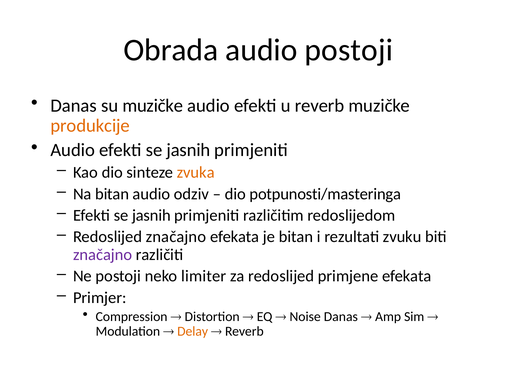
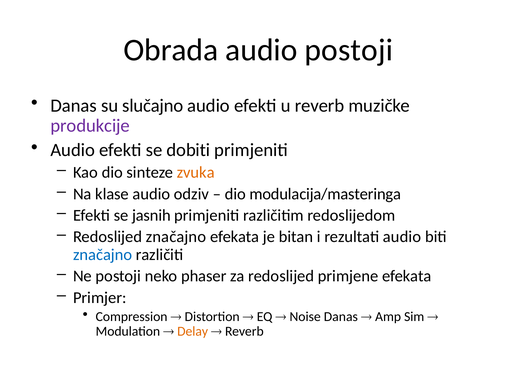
su muzičke: muzičke -> slučajno
produkcije colour: orange -> purple
Audio efekti se jasnih: jasnih -> dobiti
Na bitan: bitan -> klase
potpunosti/masteringa: potpunosti/masteringa -> modulacija/masteringa
rezultati zvuku: zvuku -> audio
značajno at (103, 255) colour: purple -> blue
limiter: limiter -> phaser
